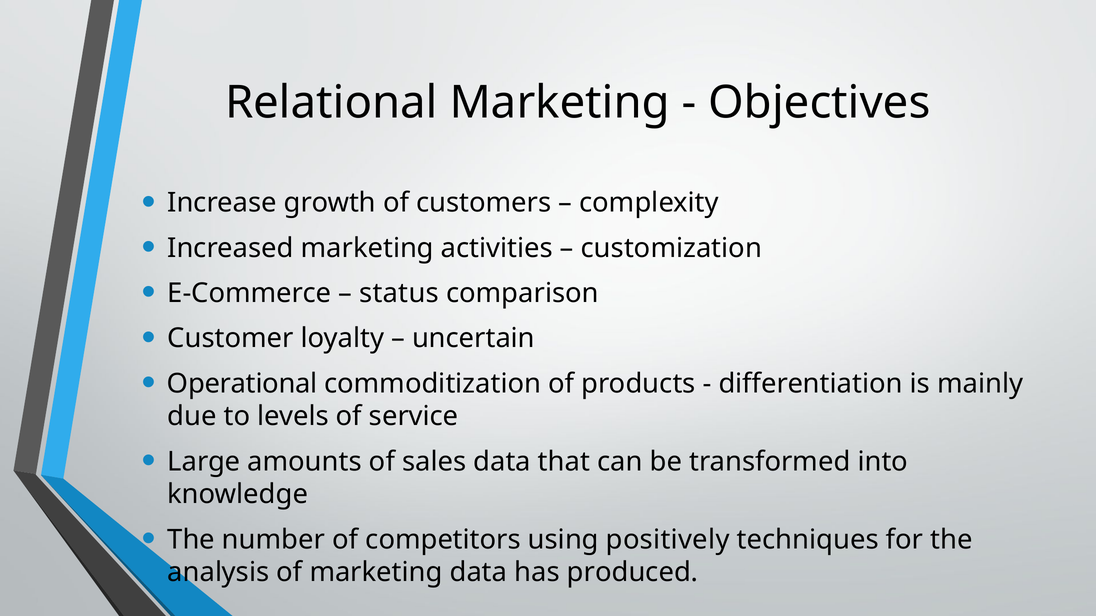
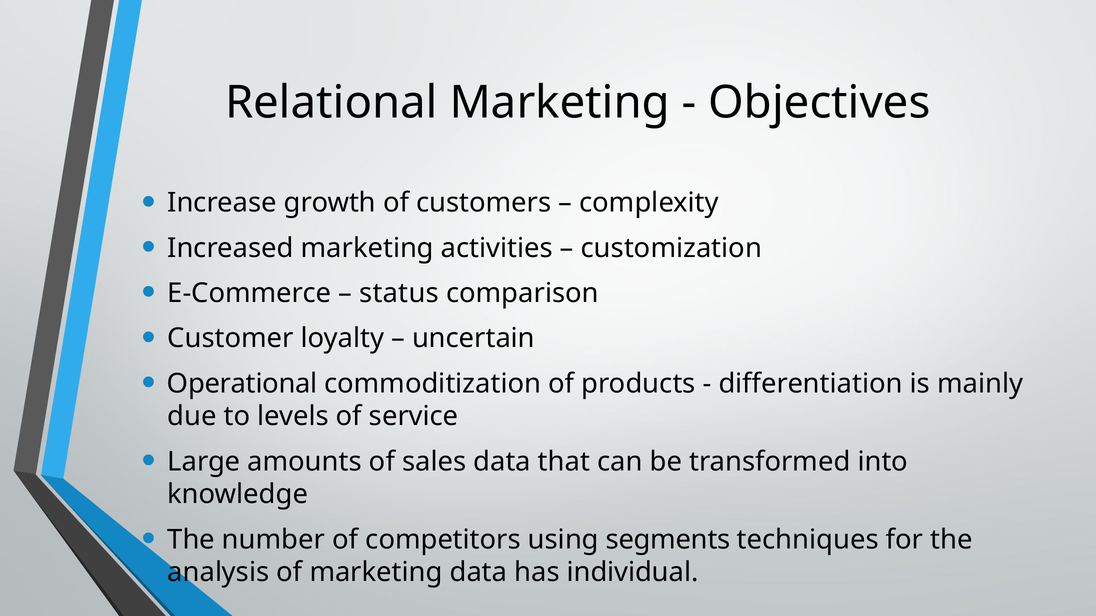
positively: positively -> segments
produced: produced -> individual
